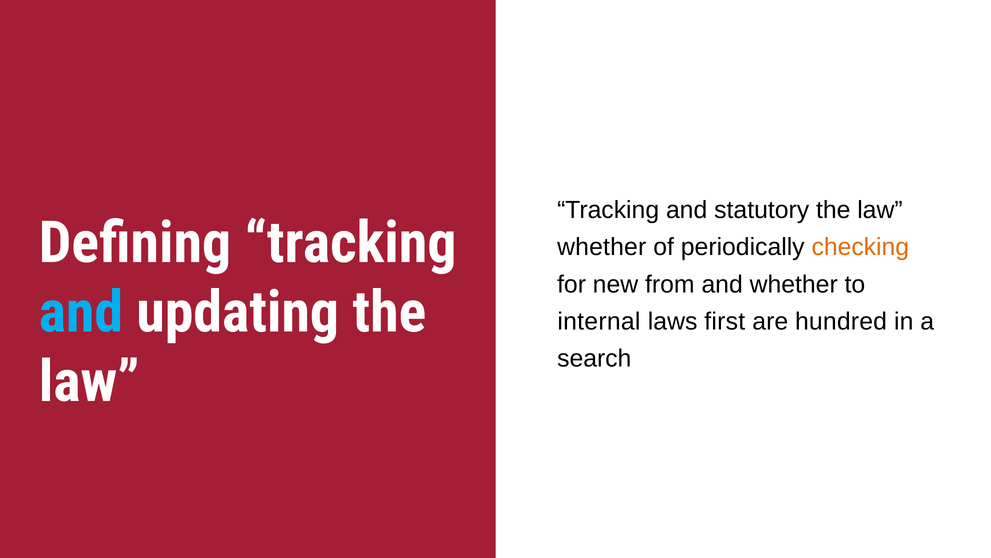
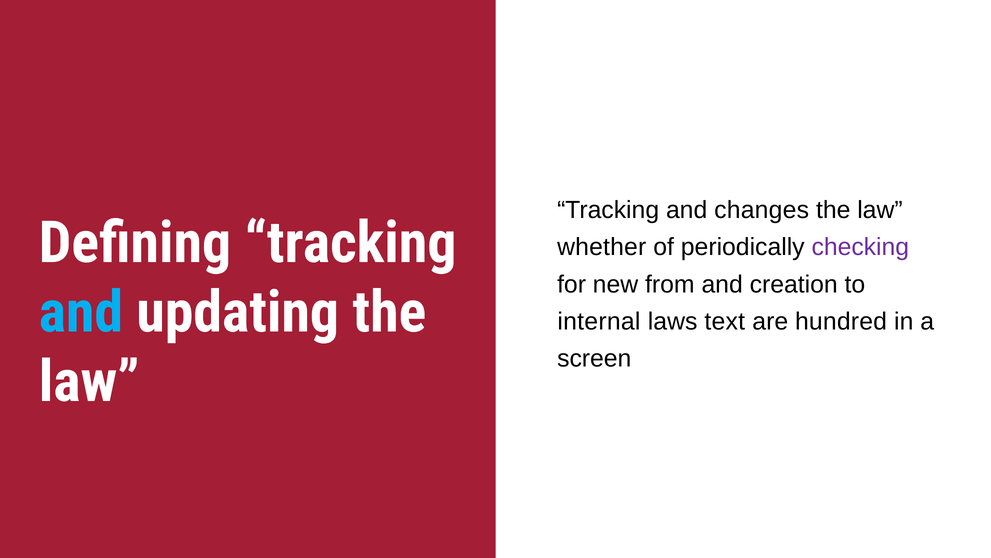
statutory: statutory -> changes
checking colour: orange -> purple
and whether: whether -> creation
first: first -> text
search: search -> screen
